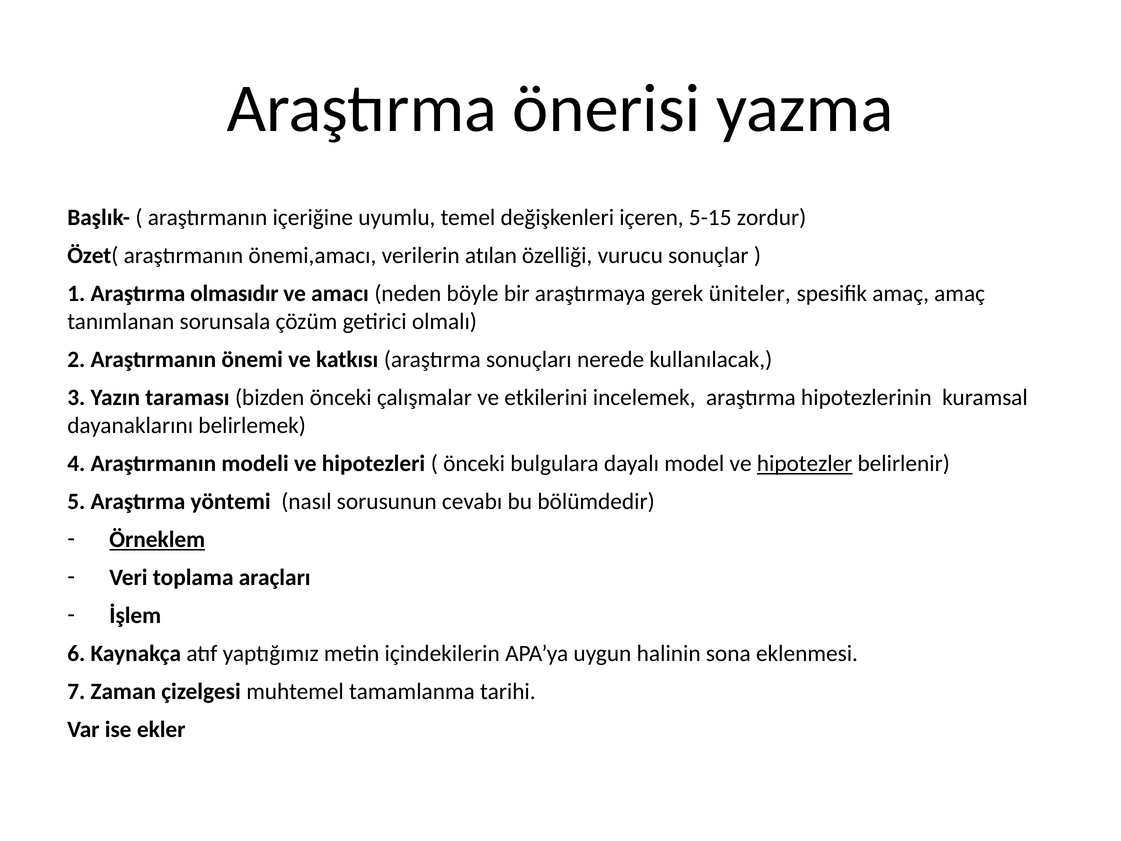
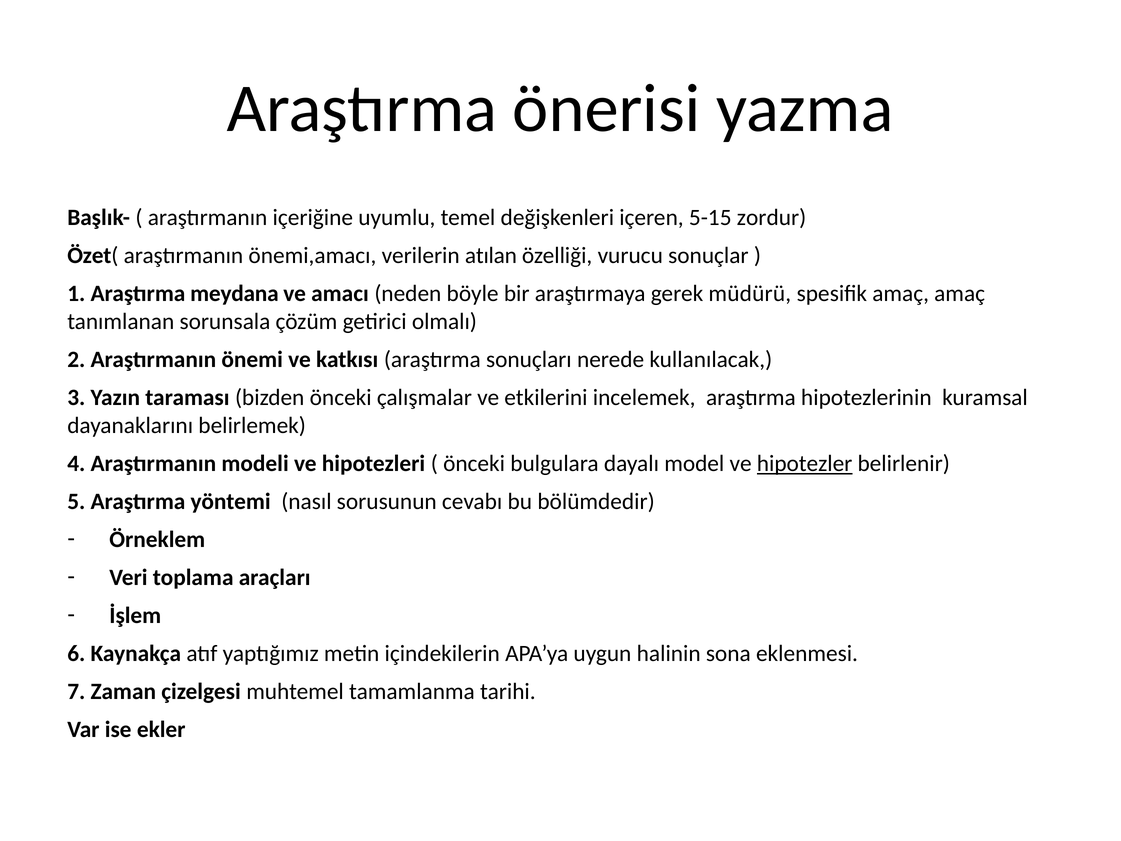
olmasıdır: olmasıdır -> meydana
üniteler: üniteler -> müdürü
Örneklem underline: present -> none
